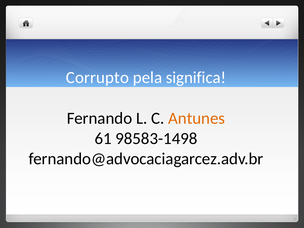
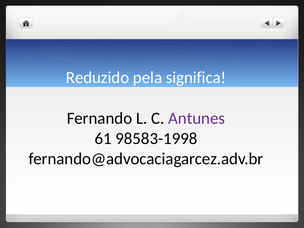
Corrupto: Corrupto -> Reduzido
Antunes colour: orange -> purple
98583-1498: 98583-1498 -> 98583-1998
